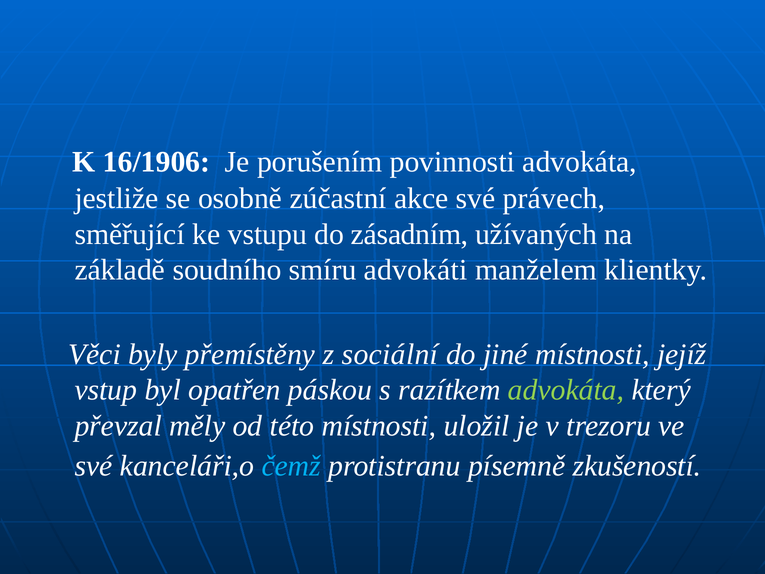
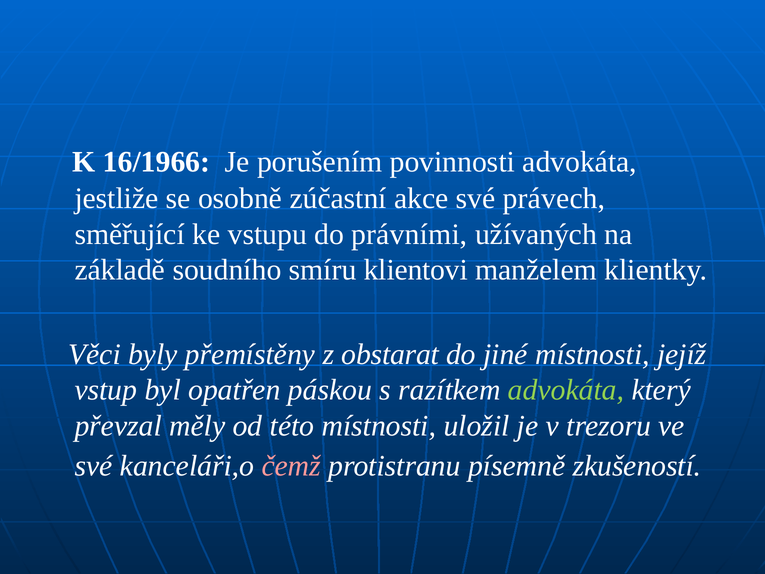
16/1906: 16/1906 -> 16/1966
zásadním: zásadním -> právními
advokáti: advokáti -> klientovi
sociální: sociální -> obstarat
čemž colour: light blue -> pink
